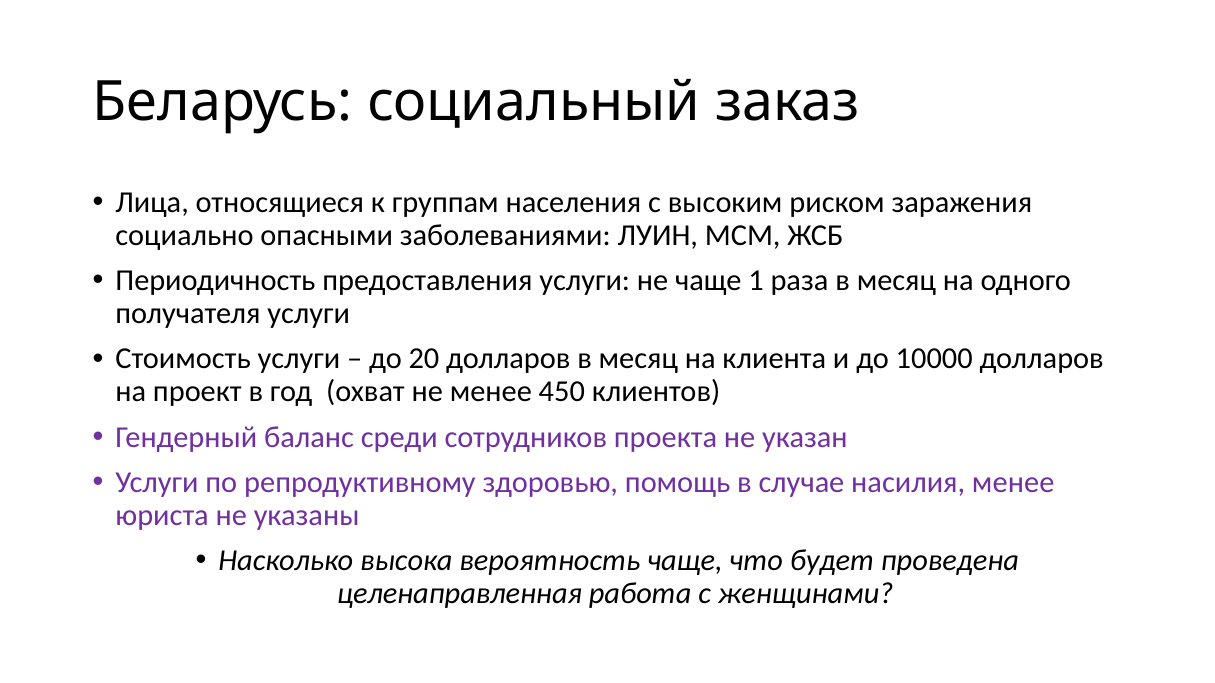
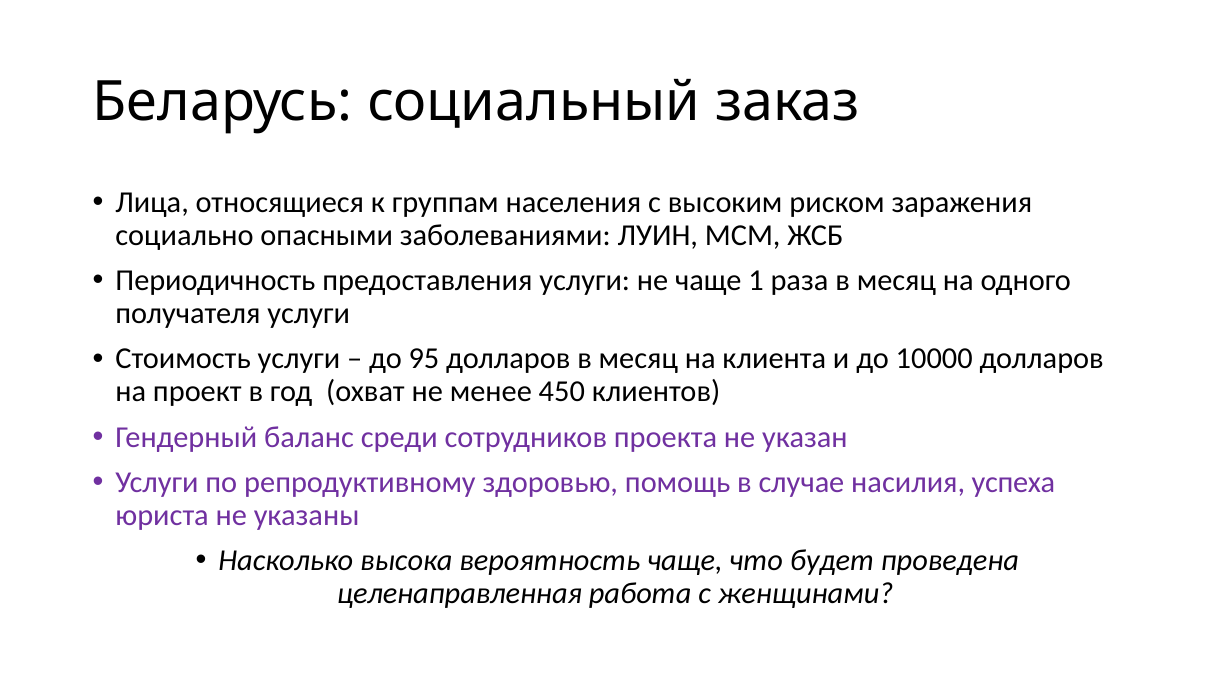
20: 20 -> 95
насилия менее: менее -> успеха
